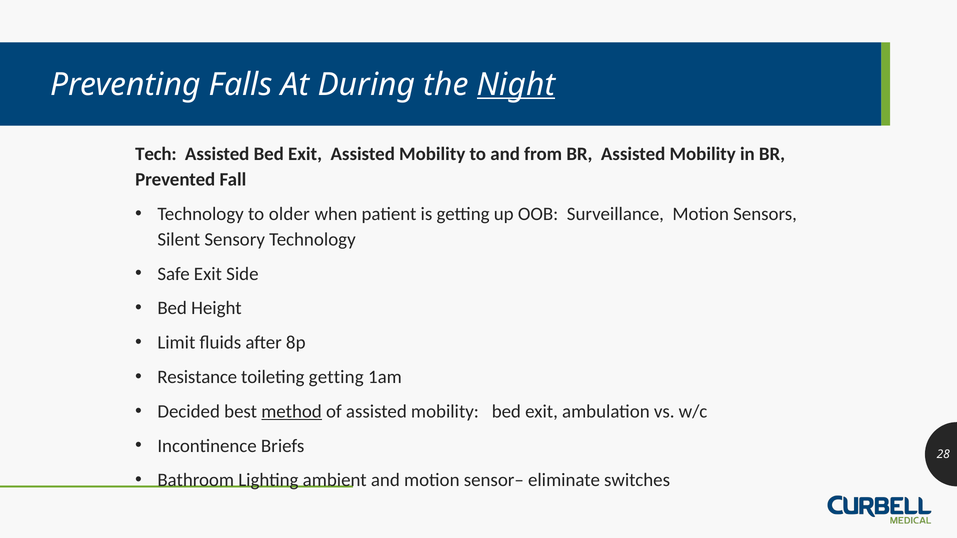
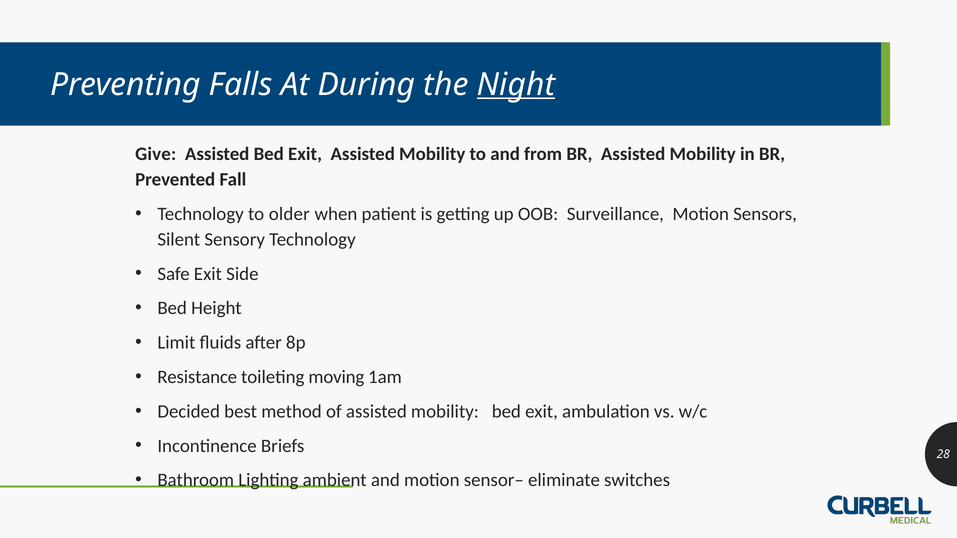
Tech: Tech -> Give
toileting getting: getting -> moving
method underline: present -> none
